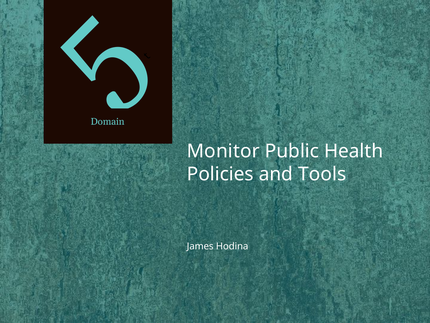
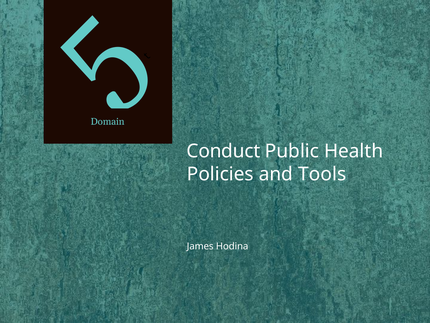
Monitor: Monitor -> Conduct
